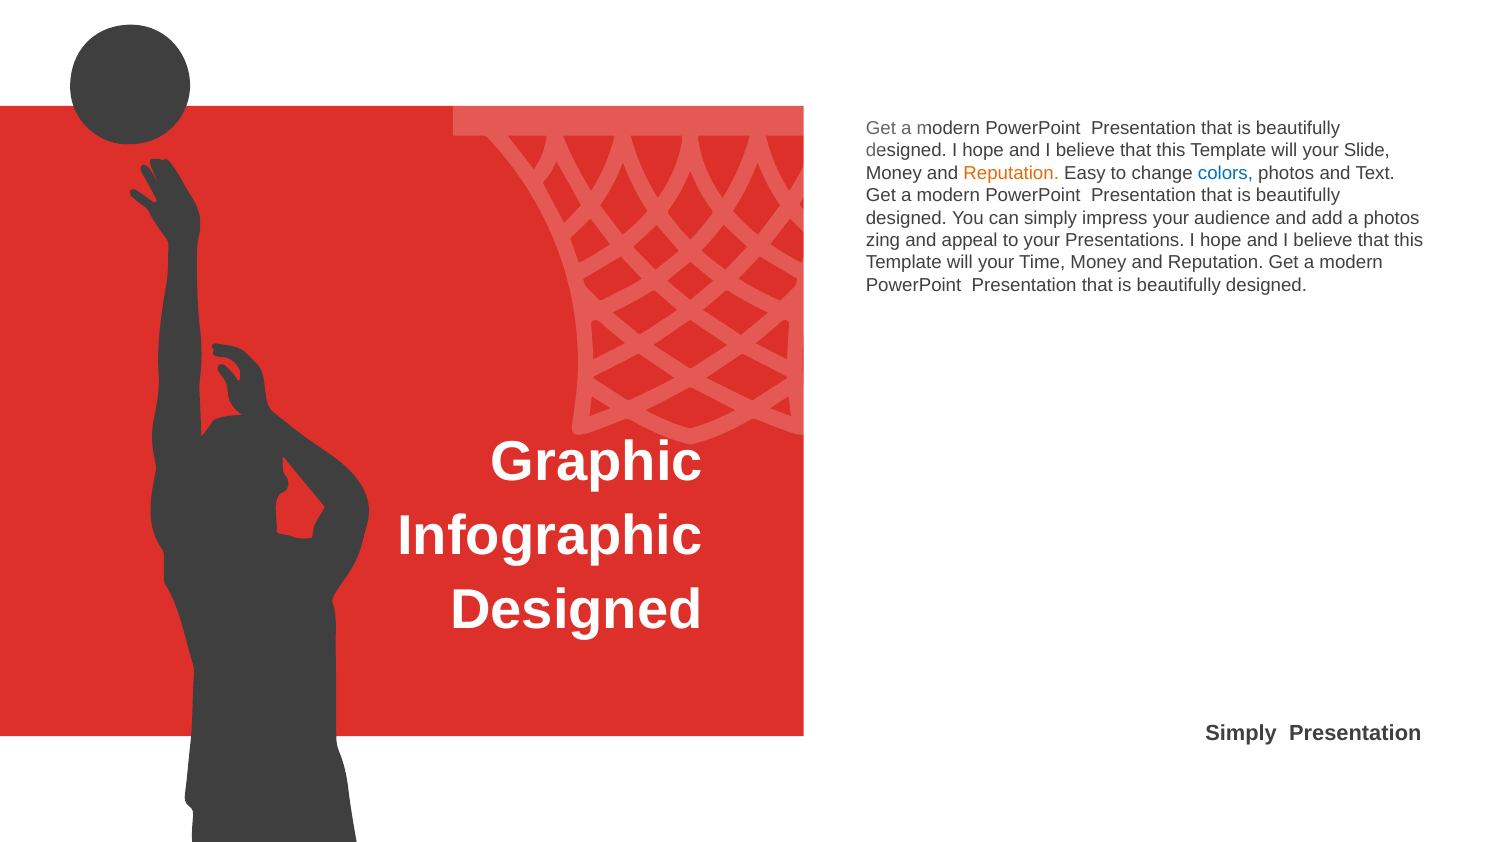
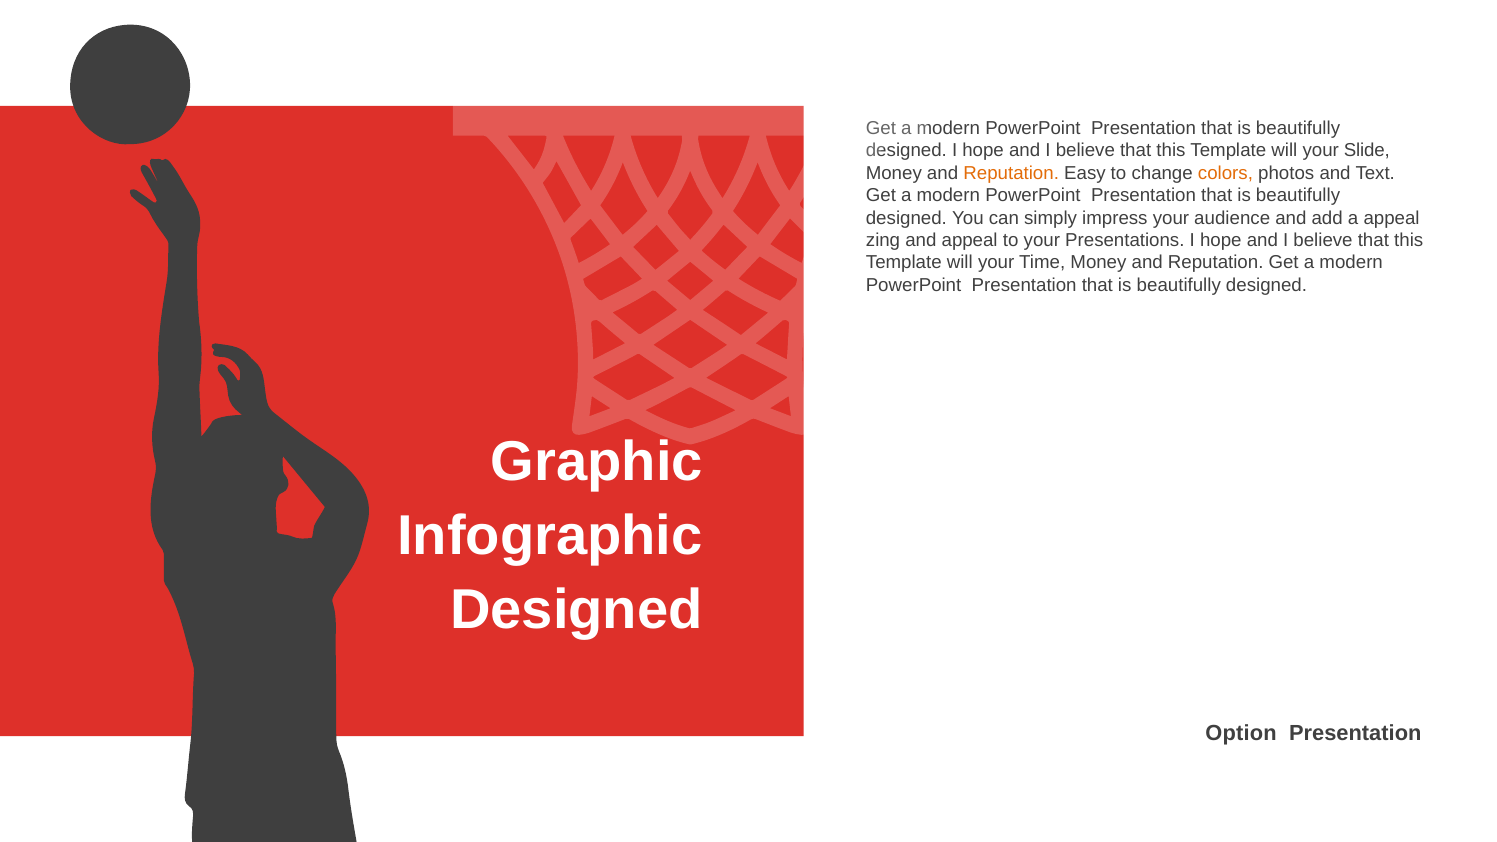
colors colour: blue -> orange
a photos: photos -> appeal
Simply at (1241, 733): Simply -> Option
